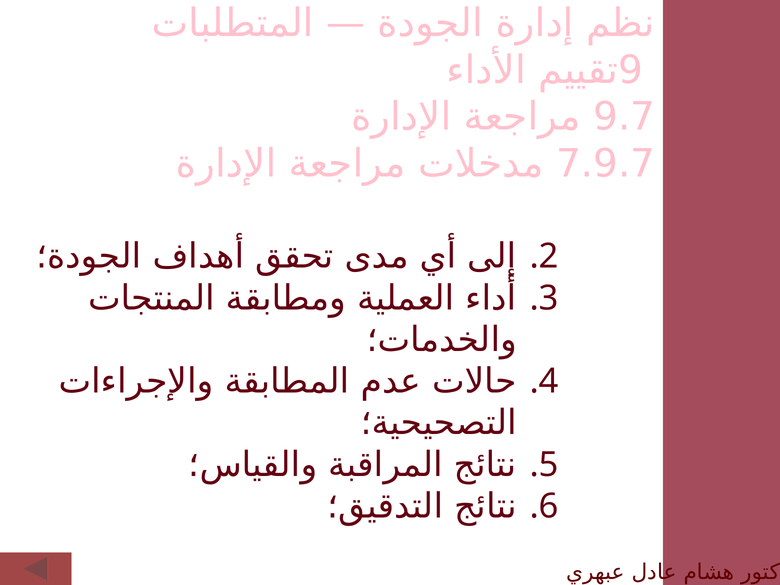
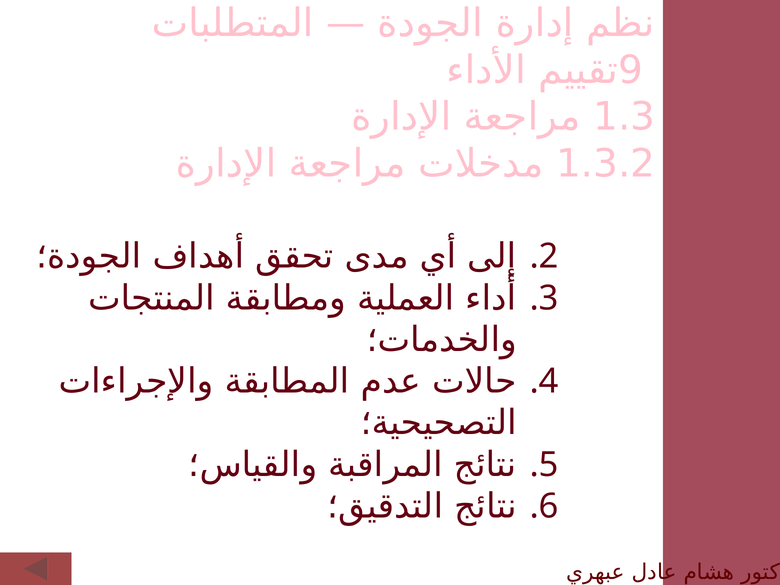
9.7: 9.7 -> 1.3
7.9.7: 7.9.7 -> 1.3.2
